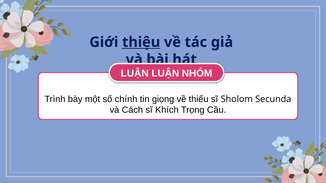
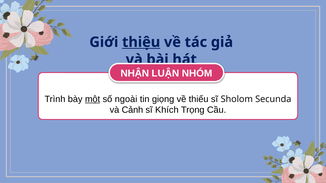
LUẬN at (135, 73): LUẬN -> NHẬN
một underline: none -> present
chính: chính -> ngoài
Cách: Cách -> Cảnh
